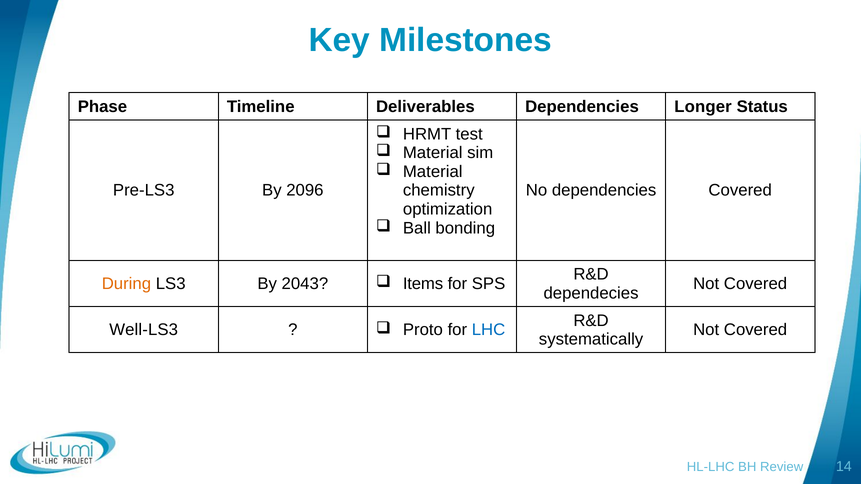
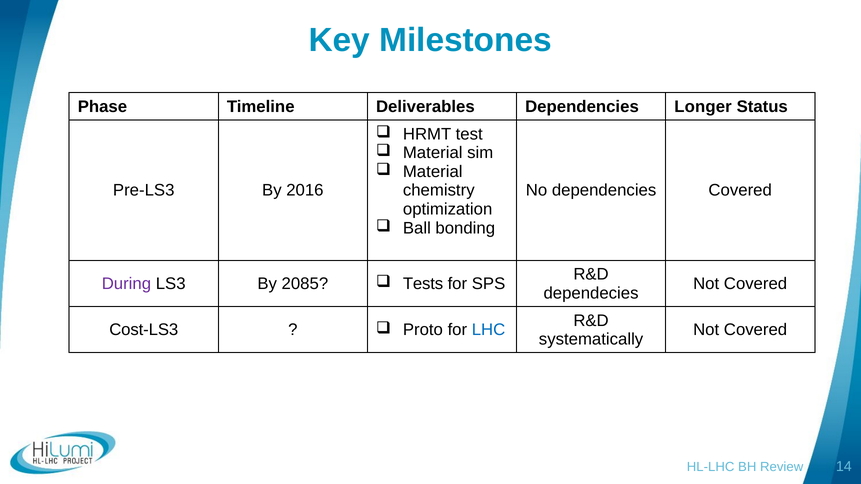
2096: 2096 -> 2016
During colour: orange -> purple
2043: 2043 -> 2085
Items: Items -> Tests
Well-LS3: Well-LS3 -> Cost-LS3
